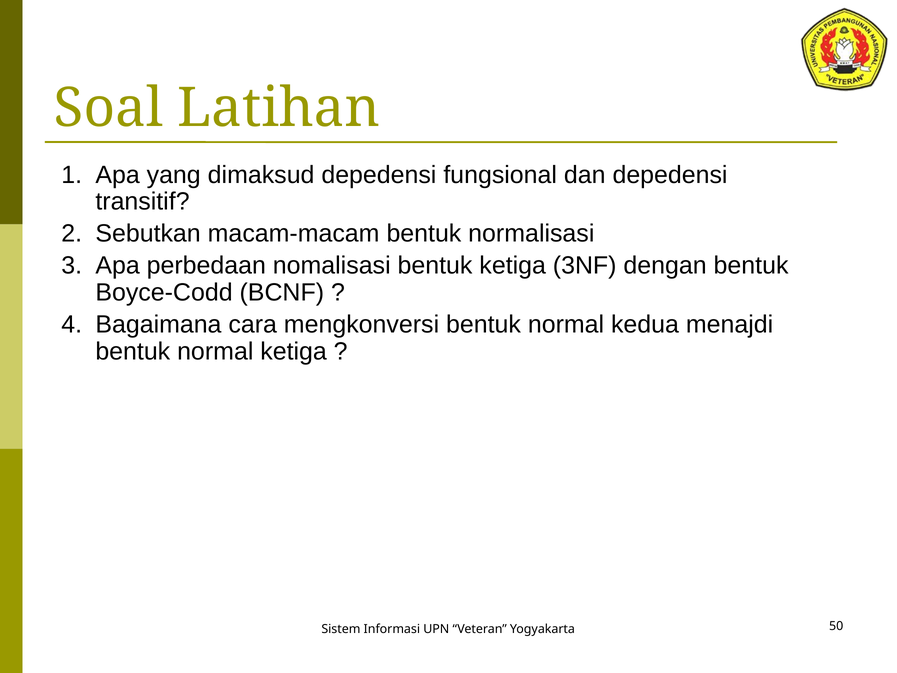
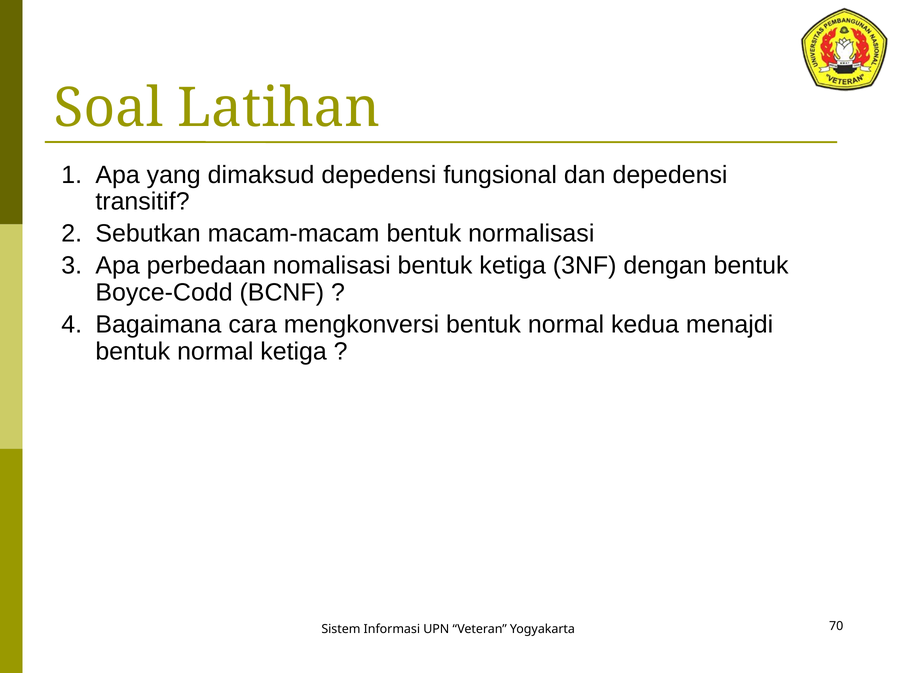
50: 50 -> 70
